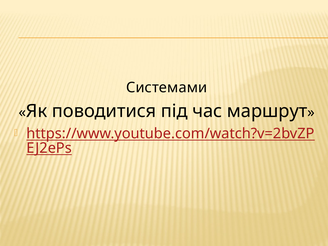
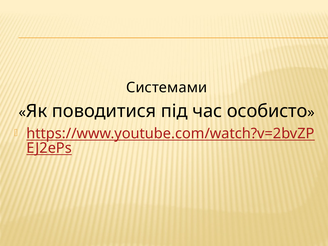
маршрут: маршрут -> особисто
